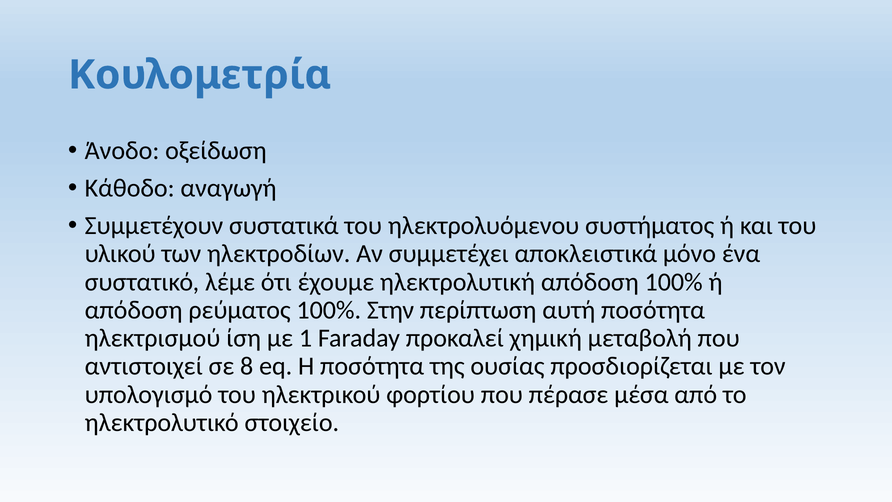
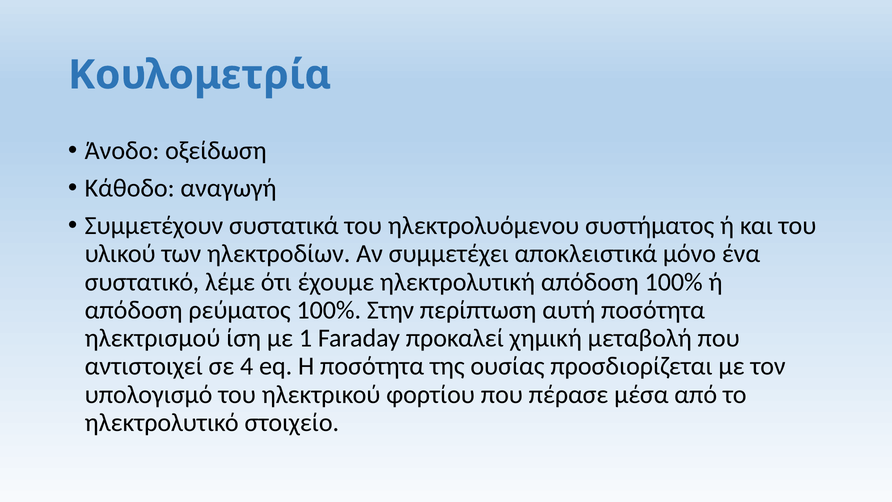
8: 8 -> 4
